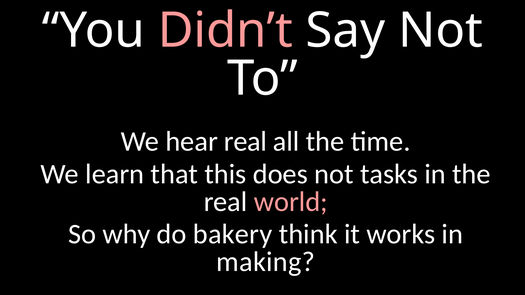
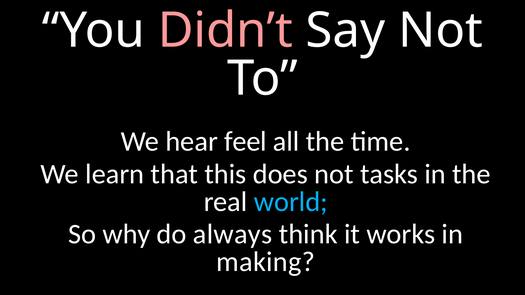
hear real: real -> feel
world colour: pink -> light blue
bakery: bakery -> always
